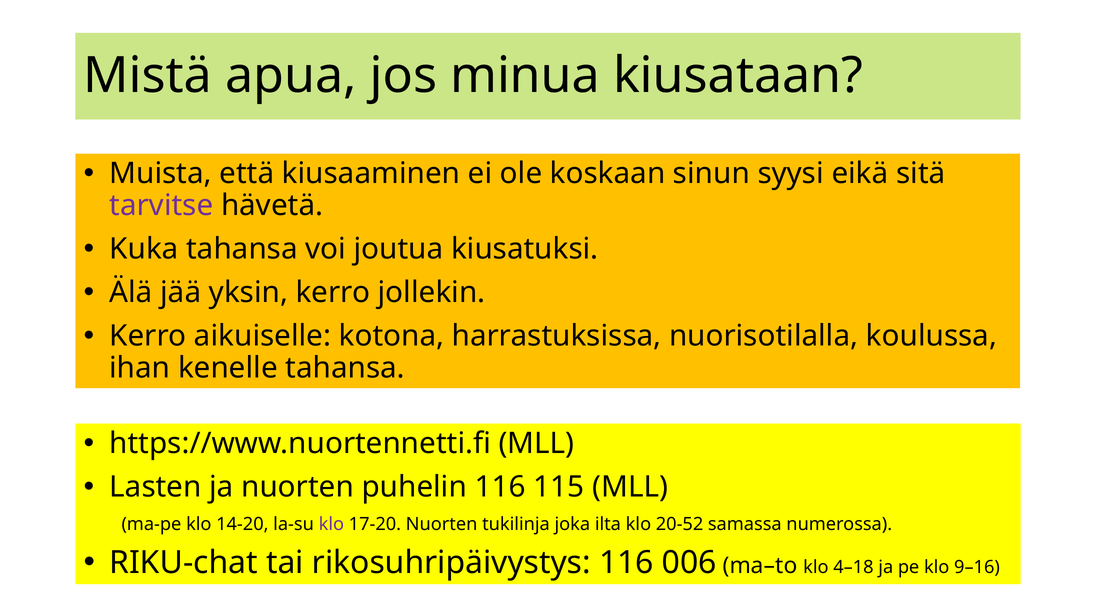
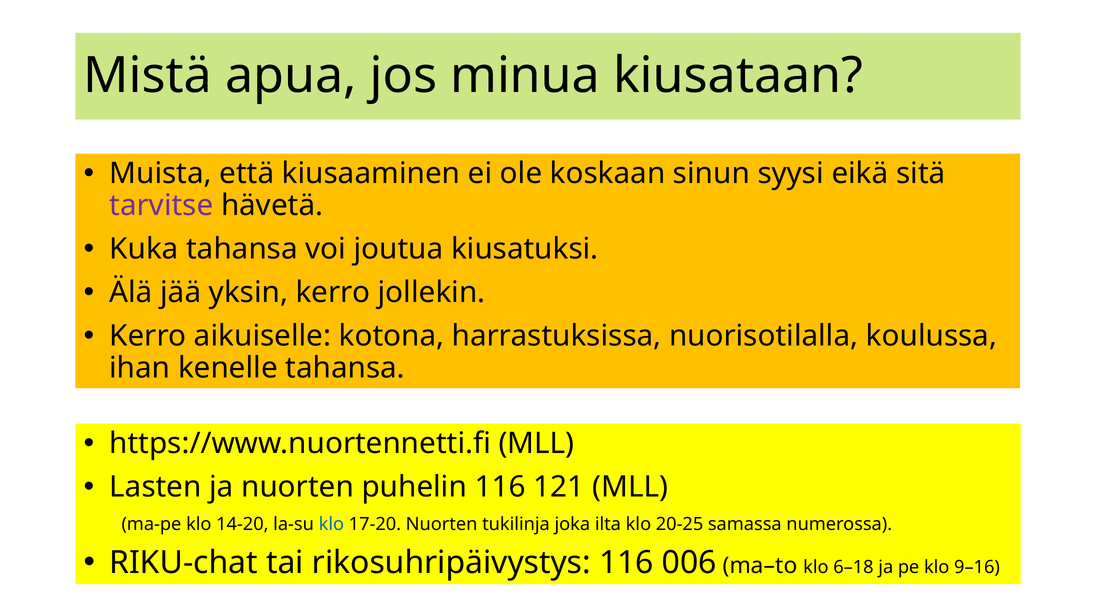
115: 115 -> 121
klo at (331, 524) colour: purple -> blue
20-52: 20-52 -> 20-25
4–18: 4–18 -> 6–18
